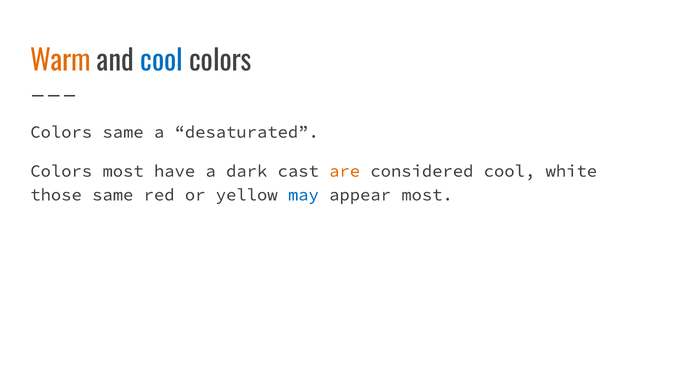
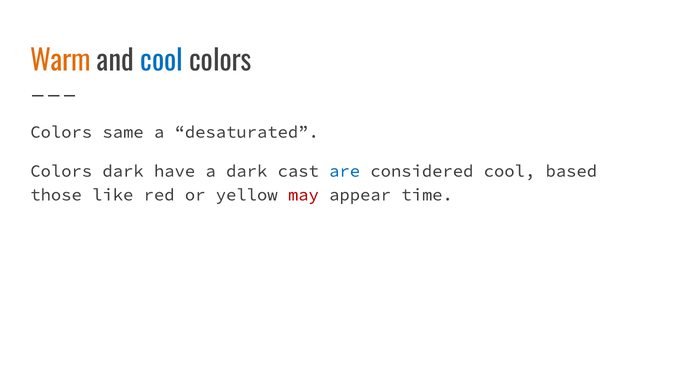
Colors most: most -> dark
are colour: orange -> blue
white: white -> based
those same: same -> like
may colour: blue -> red
appear most: most -> time
